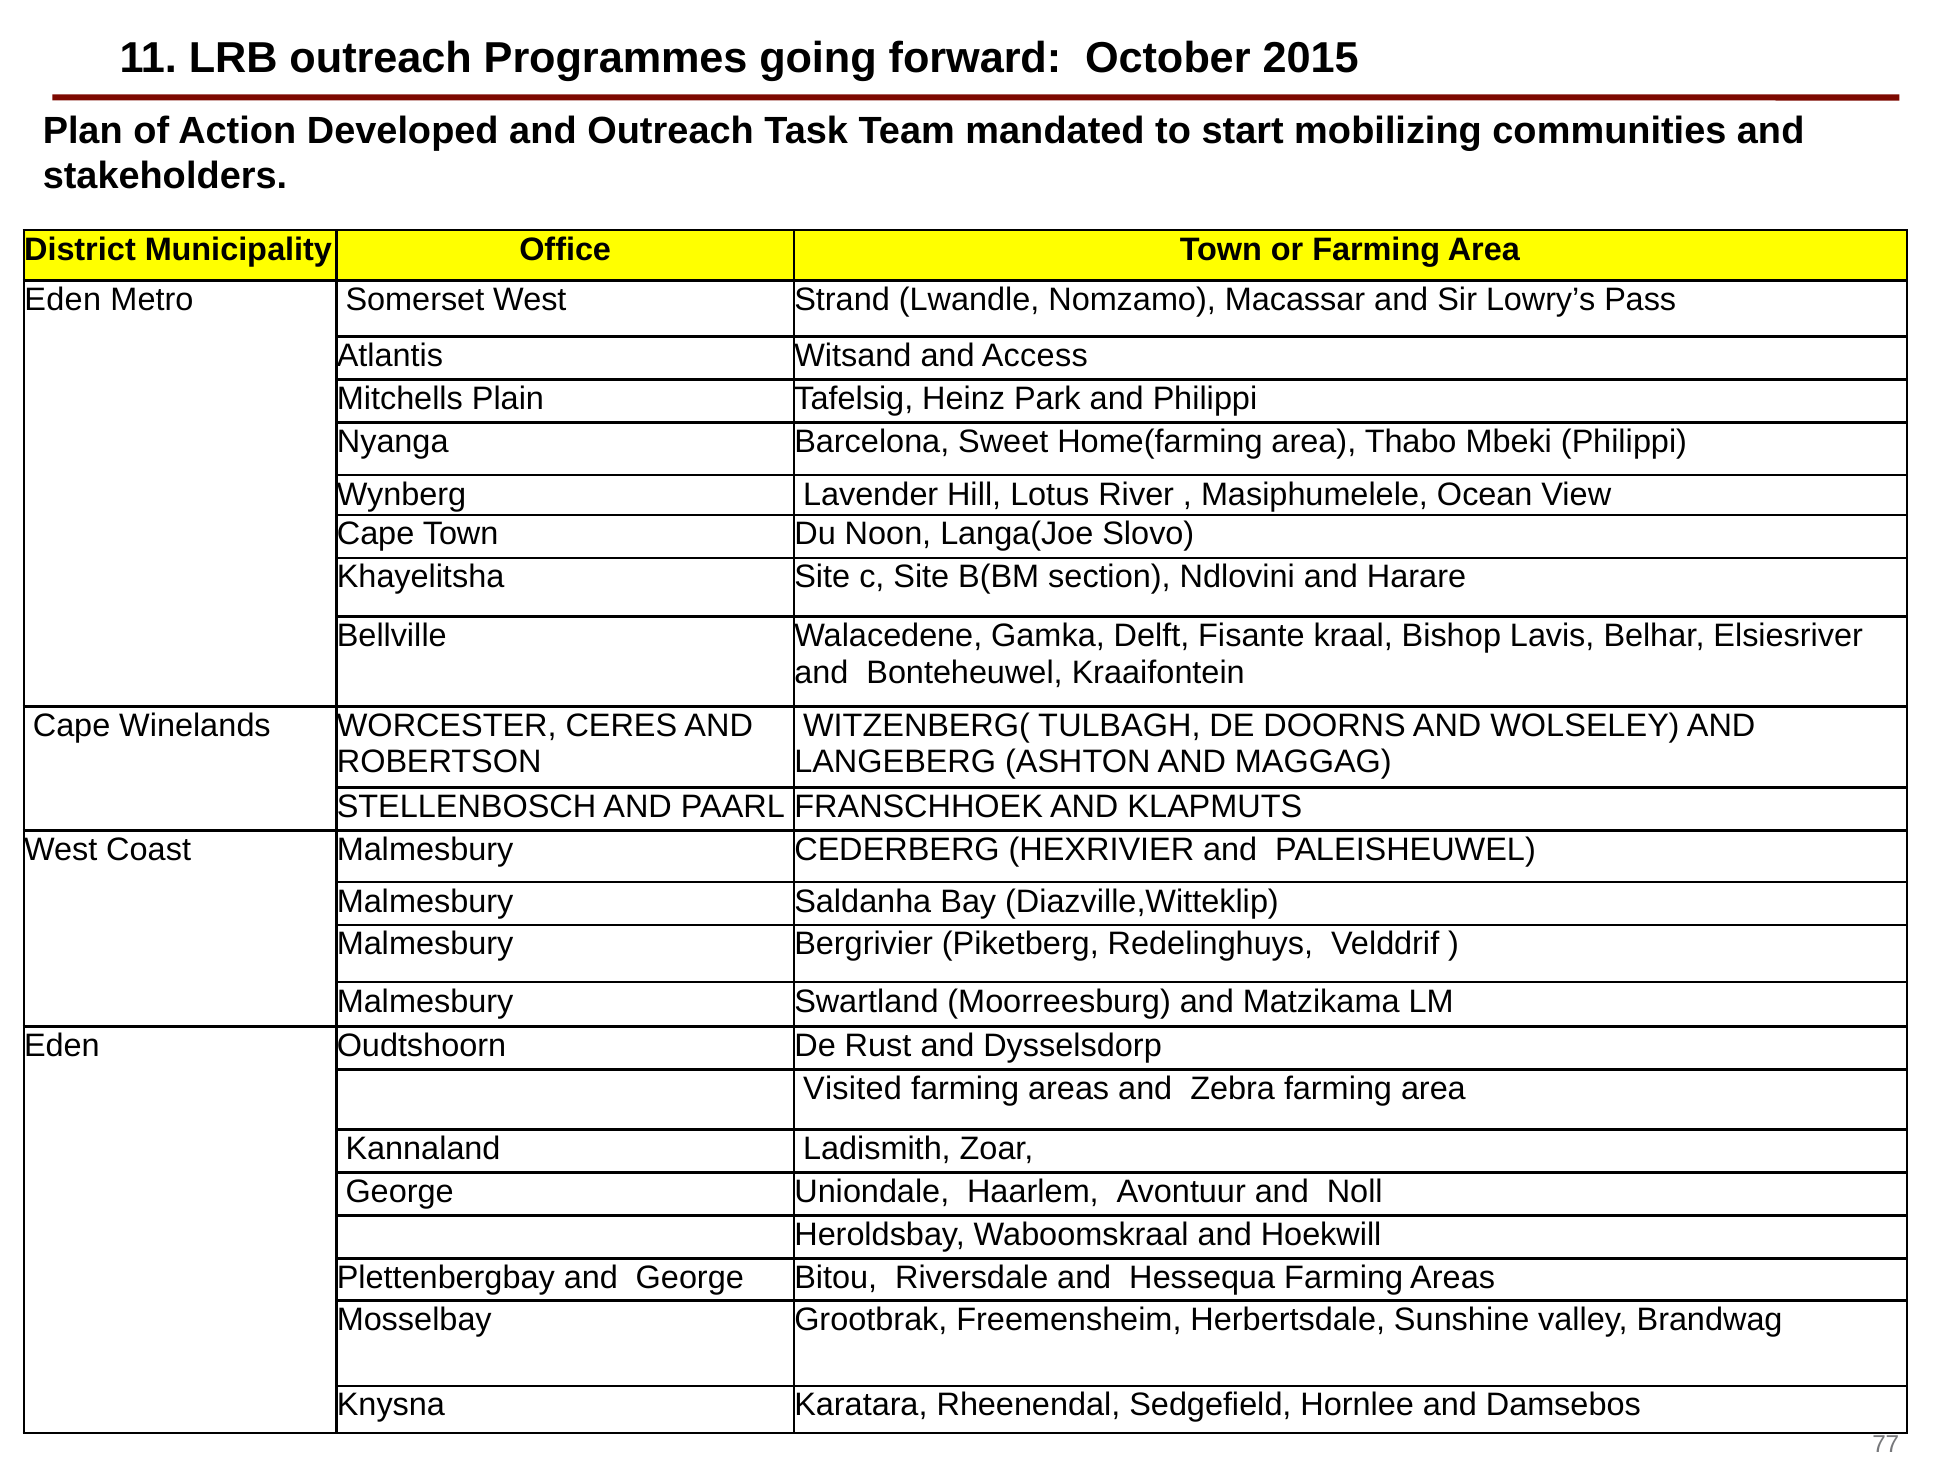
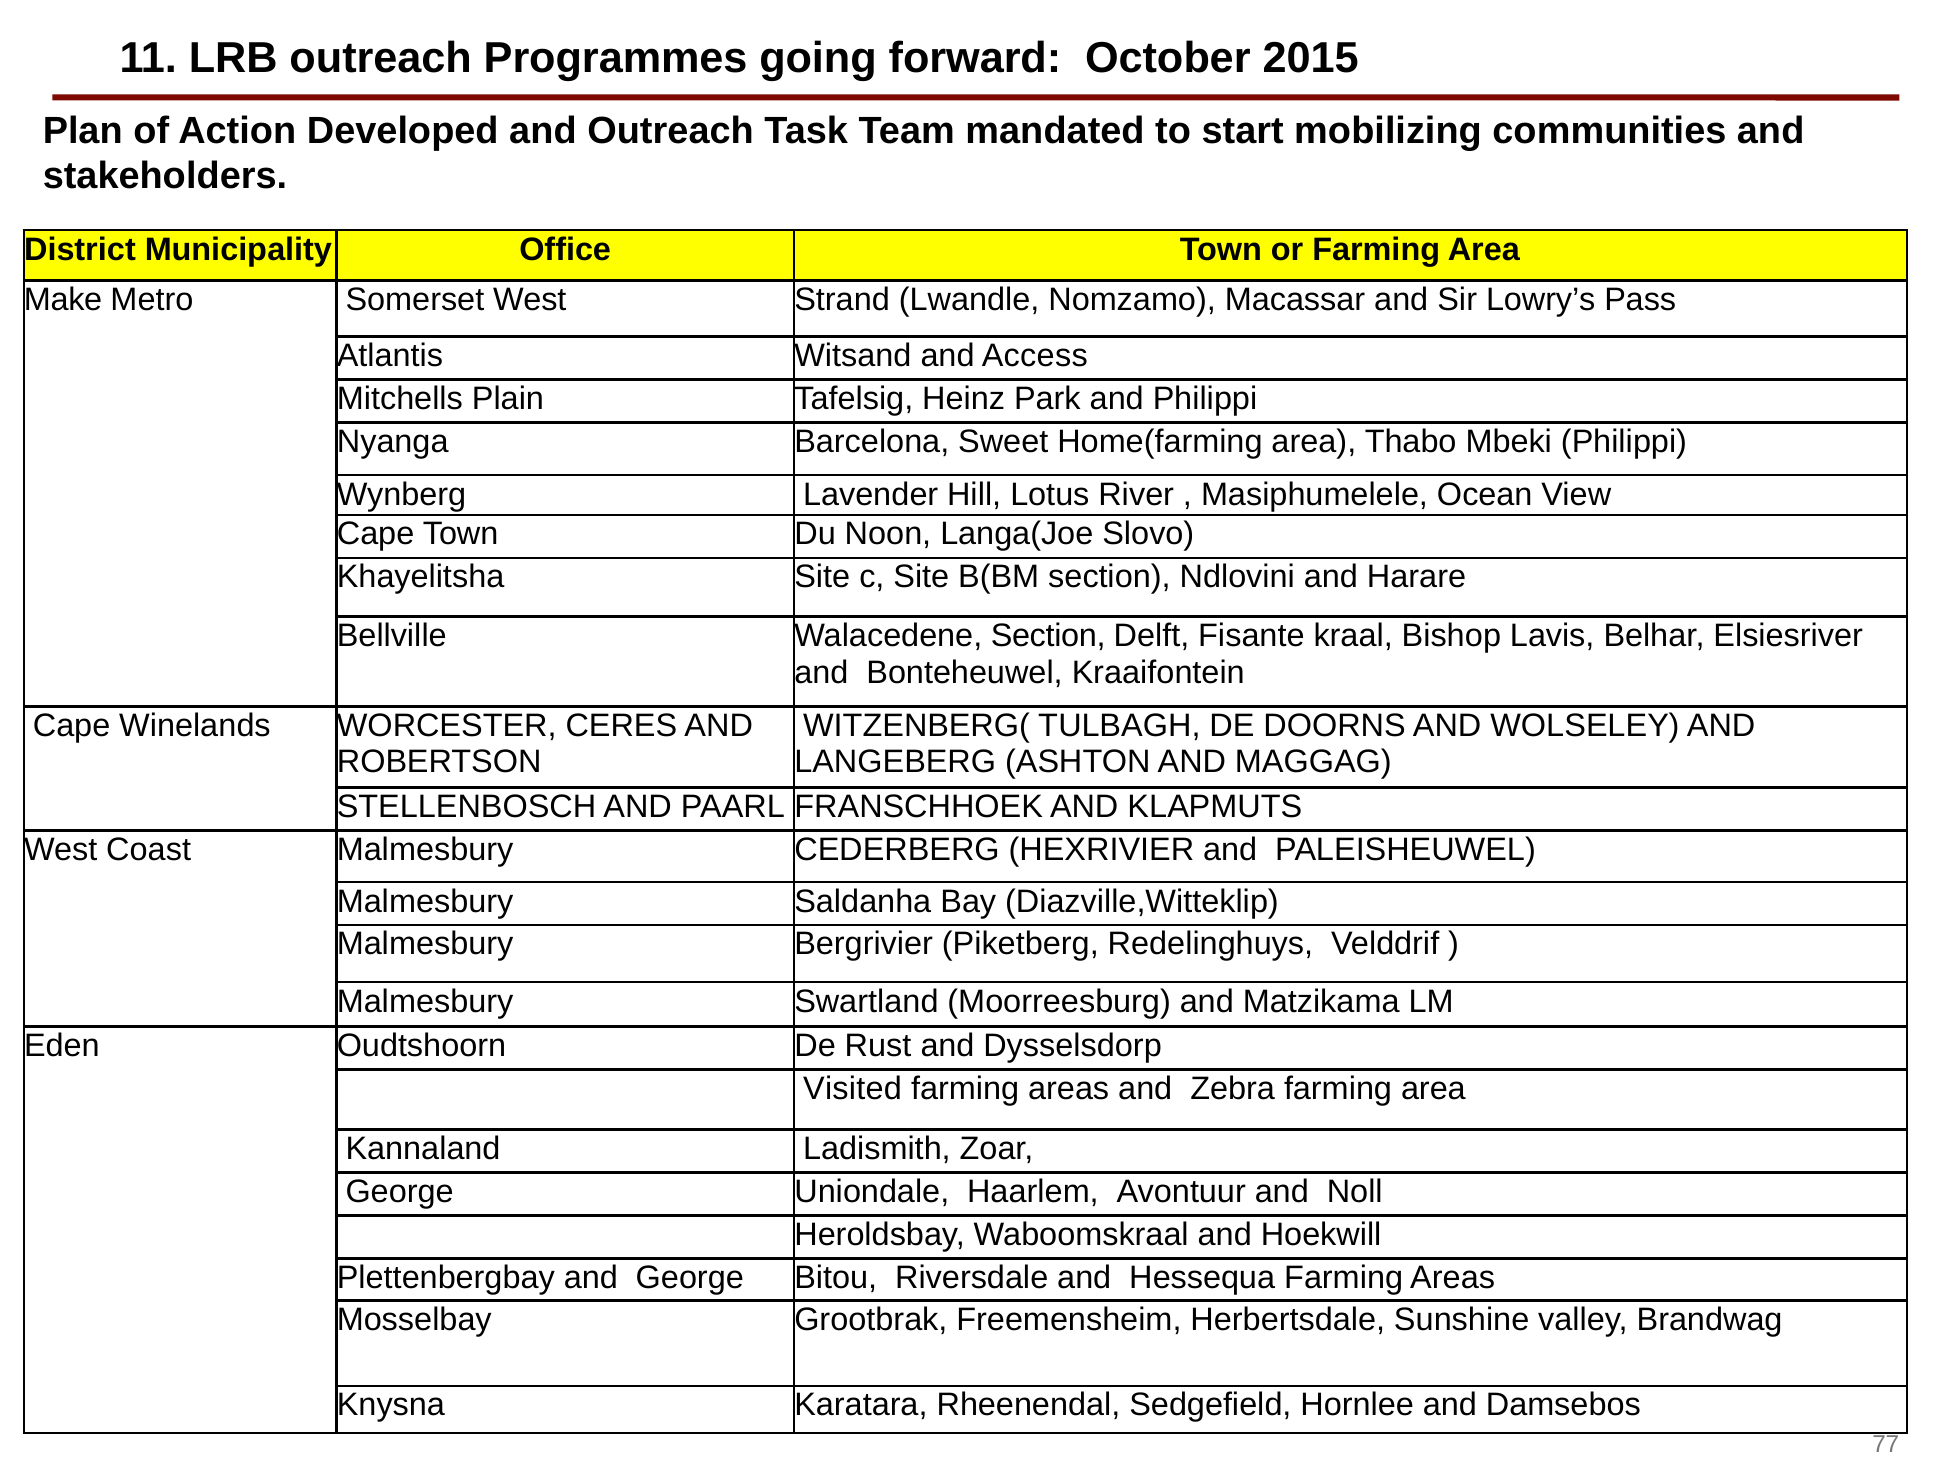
Eden at (63, 300): Eden -> Make
Walacedene Gamka: Gamka -> Section
